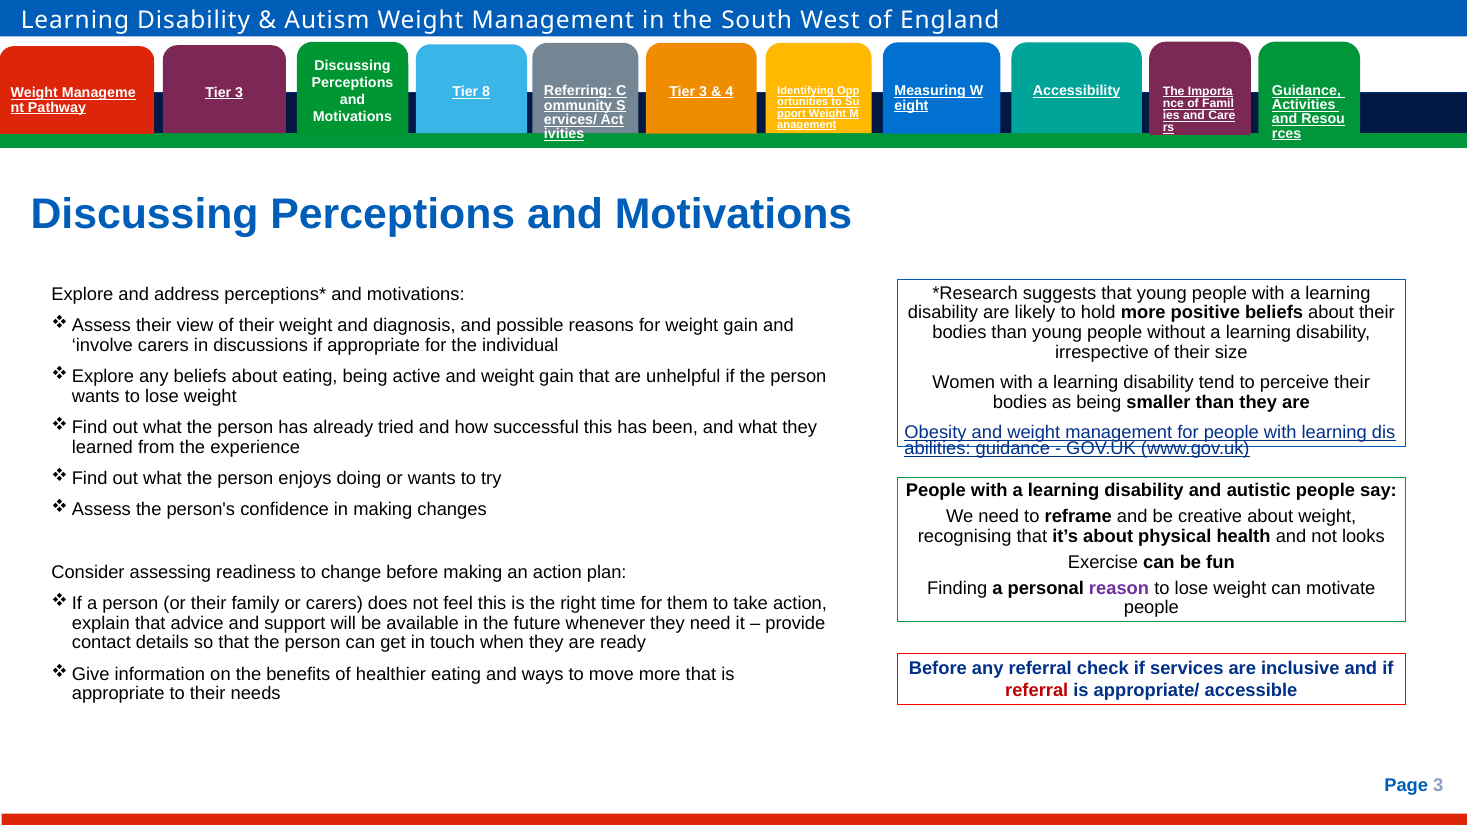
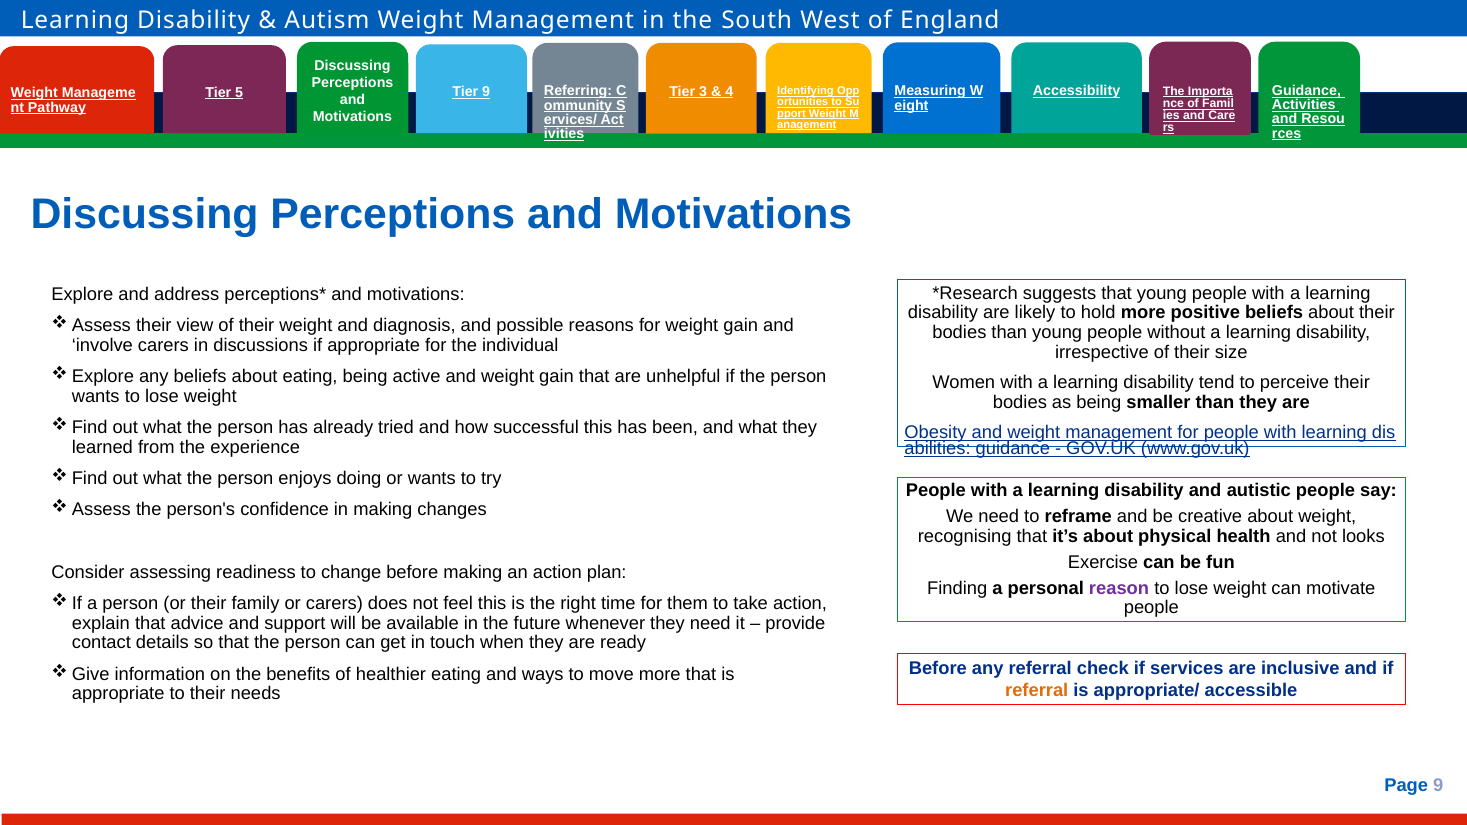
Tier 8: 8 -> 9
3 at (239, 92): 3 -> 5
referral at (1037, 691) colour: red -> orange
Page 3: 3 -> 9
